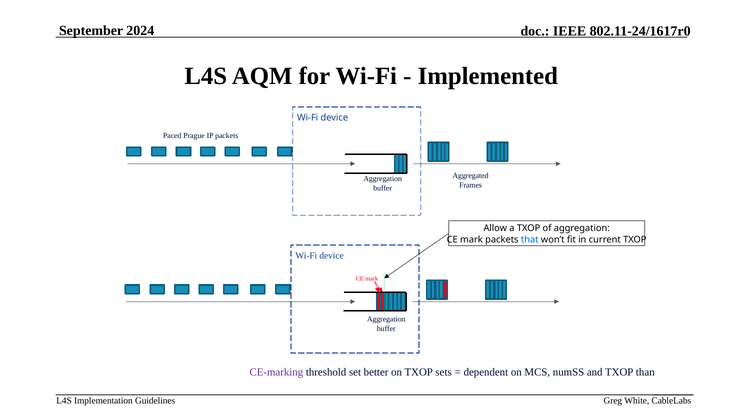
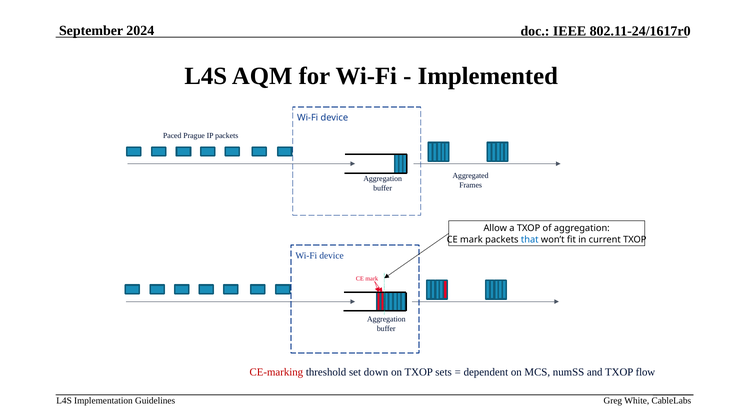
CE-marking colour: purple -> red
better: better -> down
than: than -> flow
